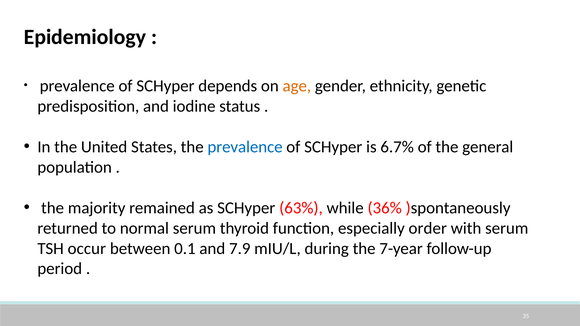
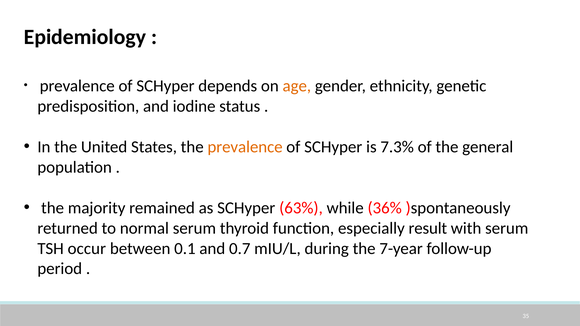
prevalence at (245, 147) colour: blue -> orange
6.7%: 6.7% -> 7.3%
order: order -> result
7.9: 7.9 -> 0.7
